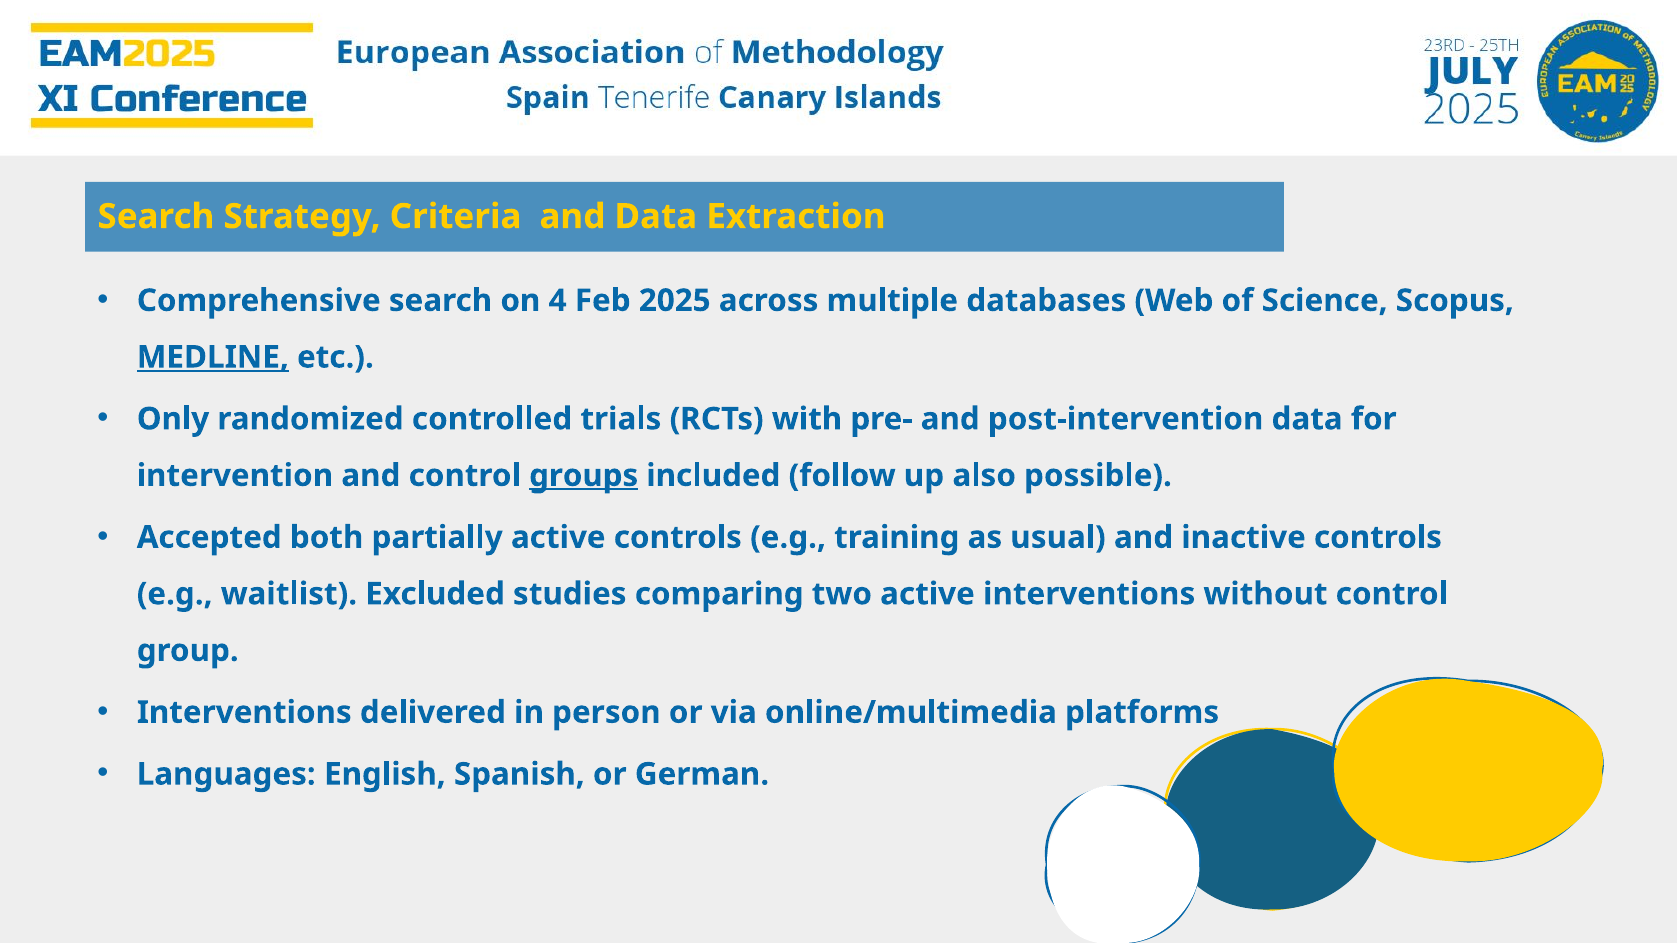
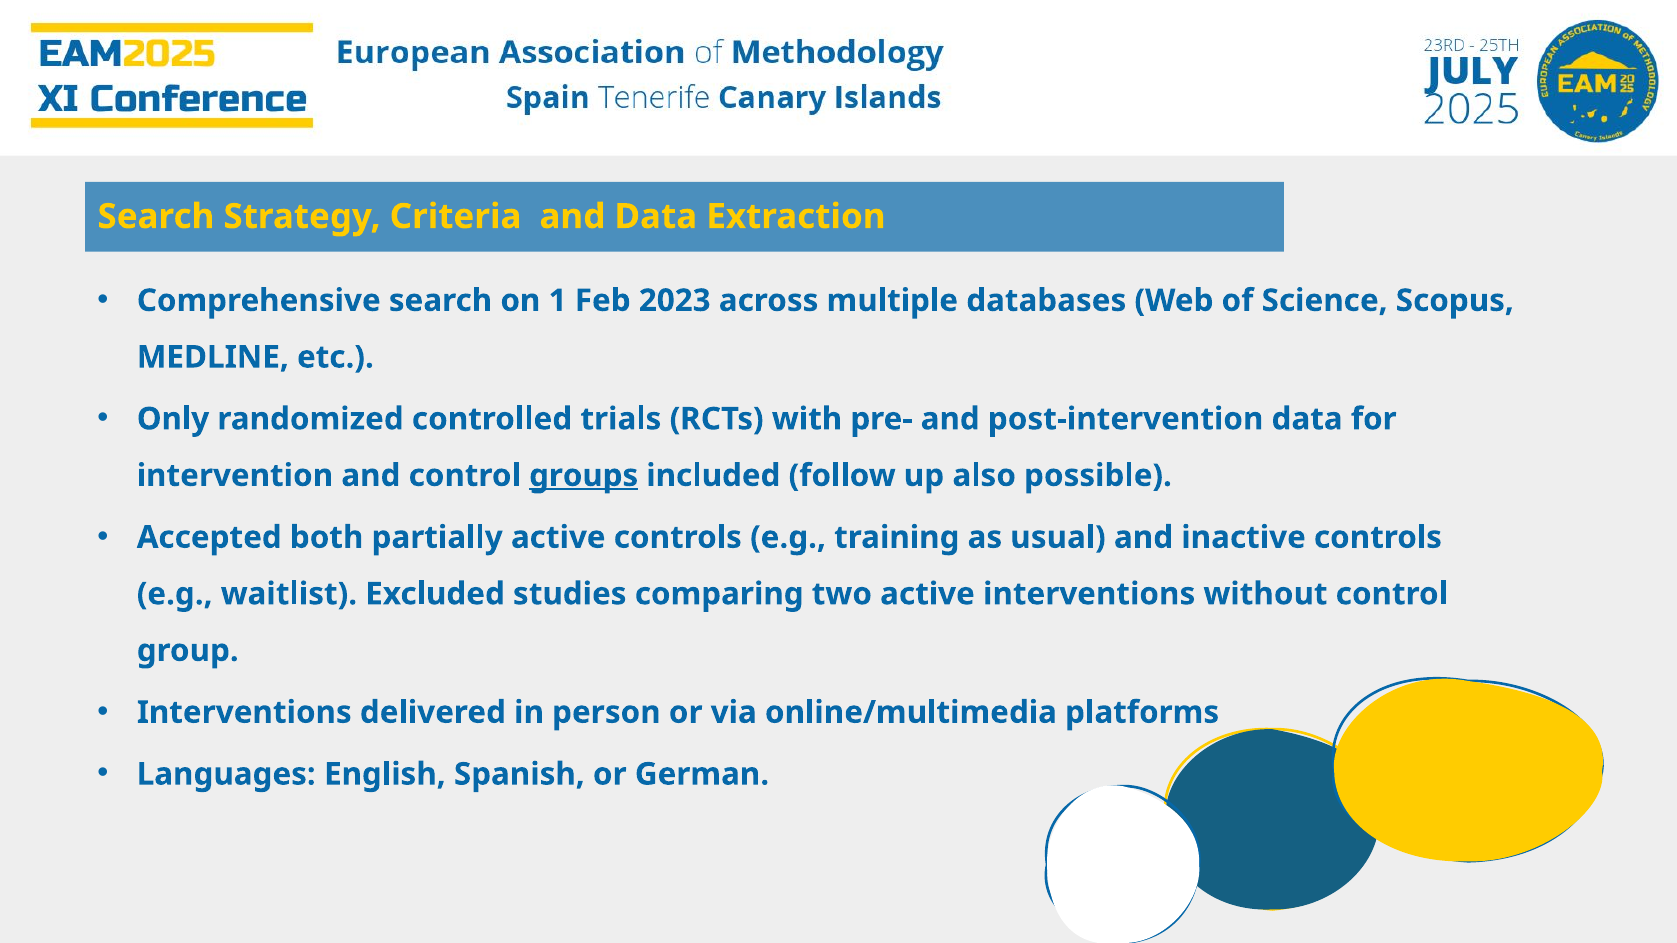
4: 4 -> 1
2025: 2025 -> 2023
MEDLINE underline: present -> none
